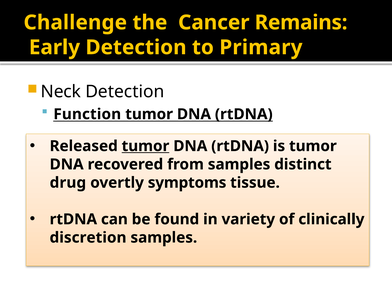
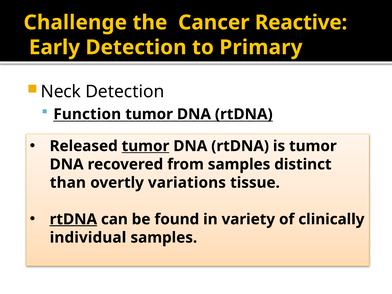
Remains: Remains -> Reactive
drug: drug -> than
symptoms: symptoms -> variations
rtDNA at (73, 219) underline: none -> present
discretion: discretion -> individual
